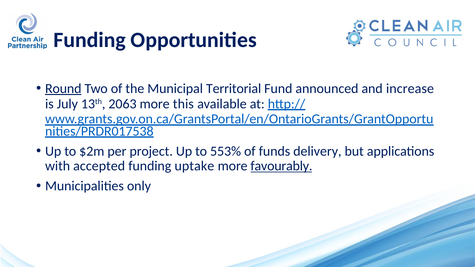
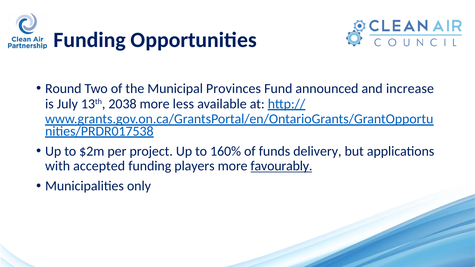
Round underline: present -> none
Territorial: Territorial -> Provinces
2063: 2063 -> 2038
this: this -> less
553%: 553% -> 160%
uptake: uptake -> players
